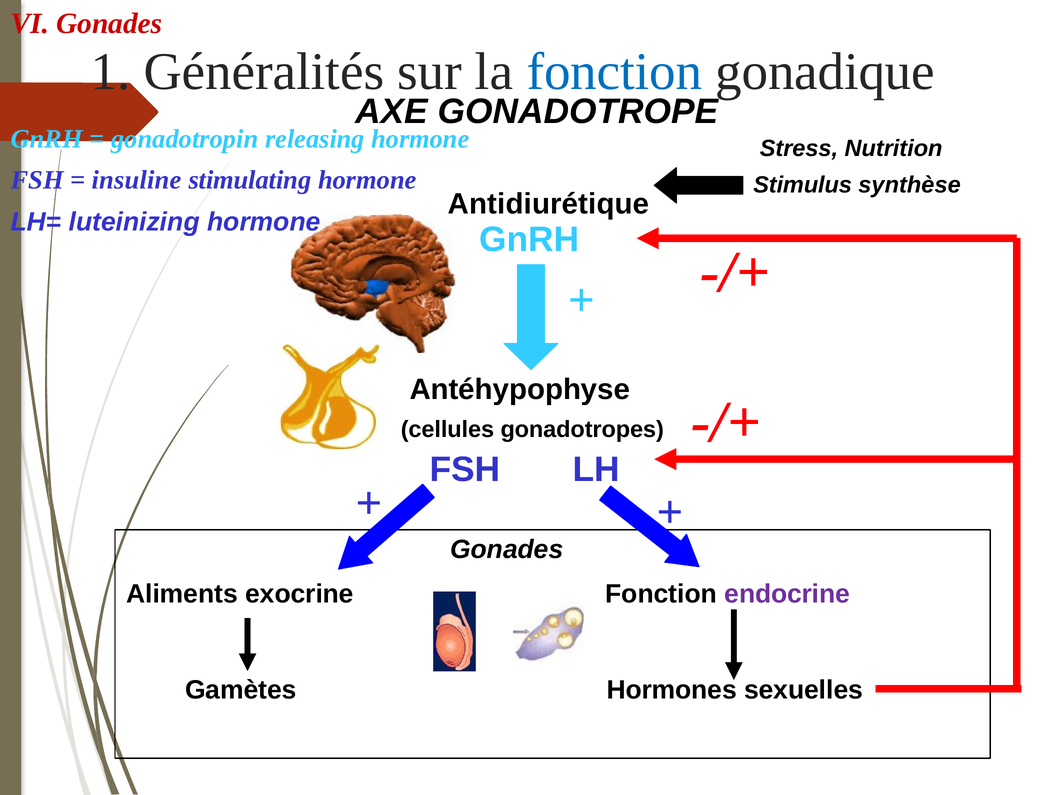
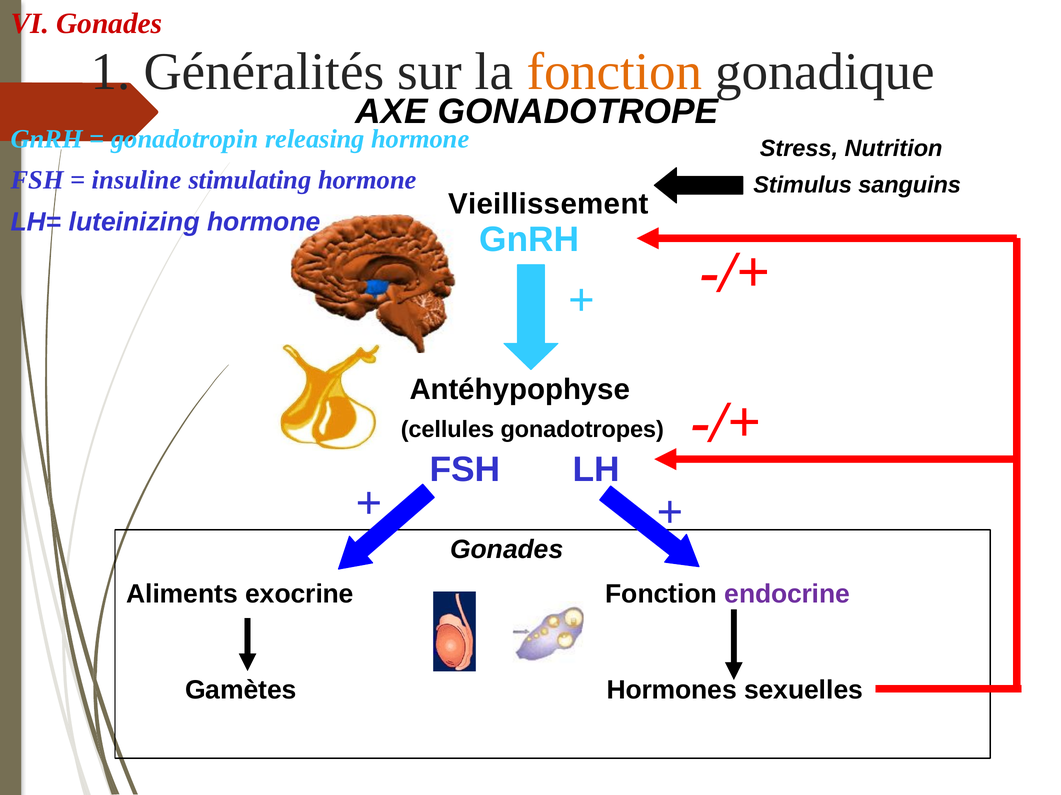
fonction at (614, 72) colour: blue -> orange
synthèse: synthèse -> sanguins
Antidiurétique: Antidiurétique -> Vieillissement
